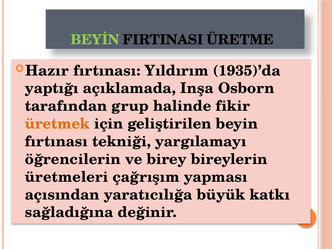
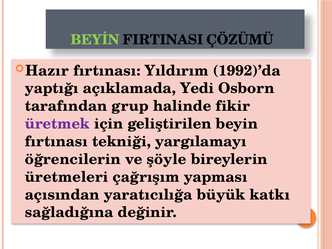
ÜRETME: ÜRETME -> ÇÖZÜMÜ
1935)’da: 1935)’da -> 1992)’da
Inşa: Inşa -> Yedi
üretmek colour: orange -> purple
birey: birey -> şöyle
